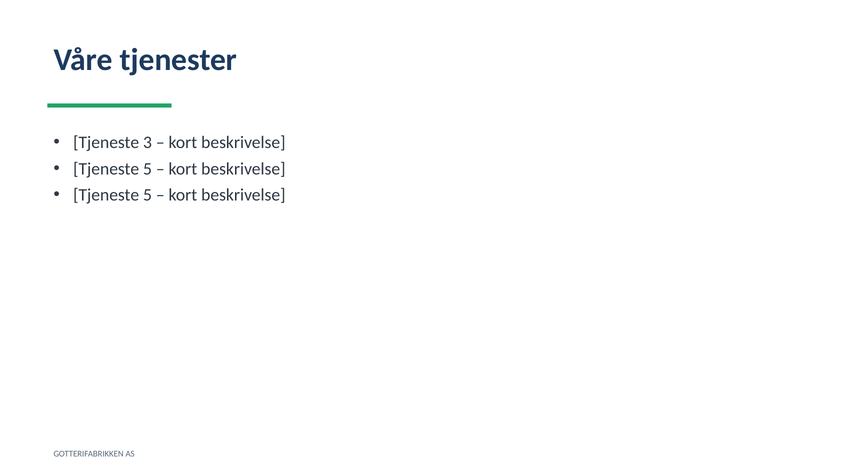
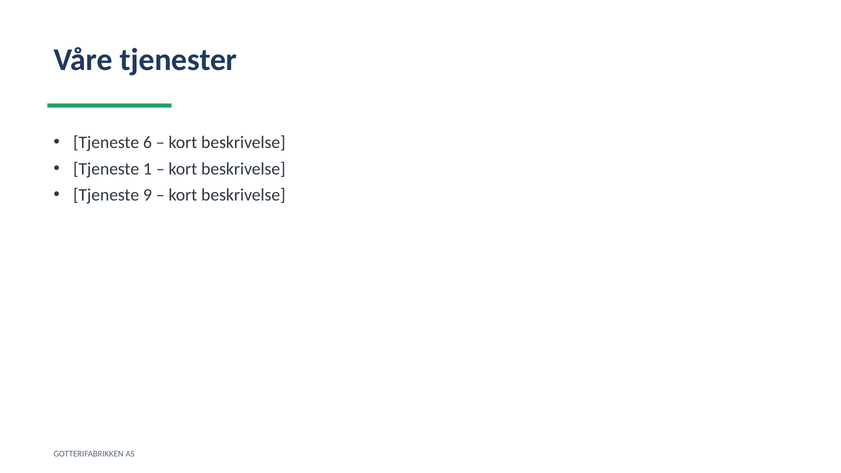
3: 3 -> 6
5 at (147, 169): 5 -> 1
5 at (147, 195): 5 -> 9
